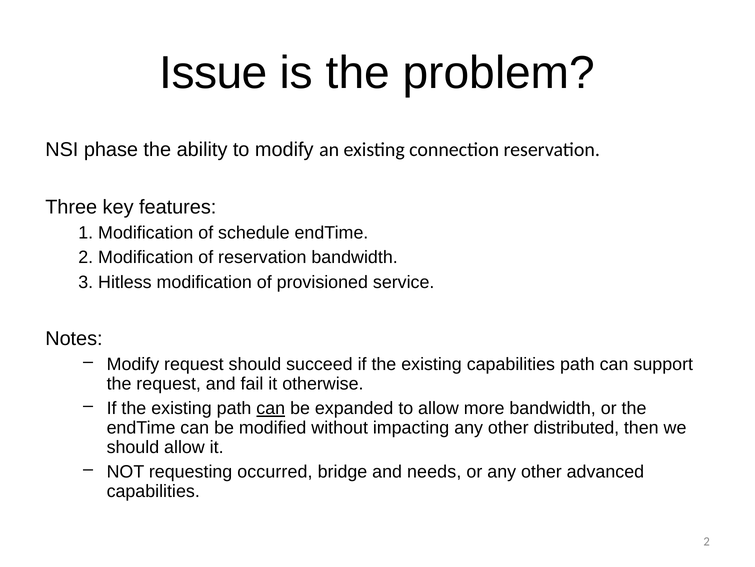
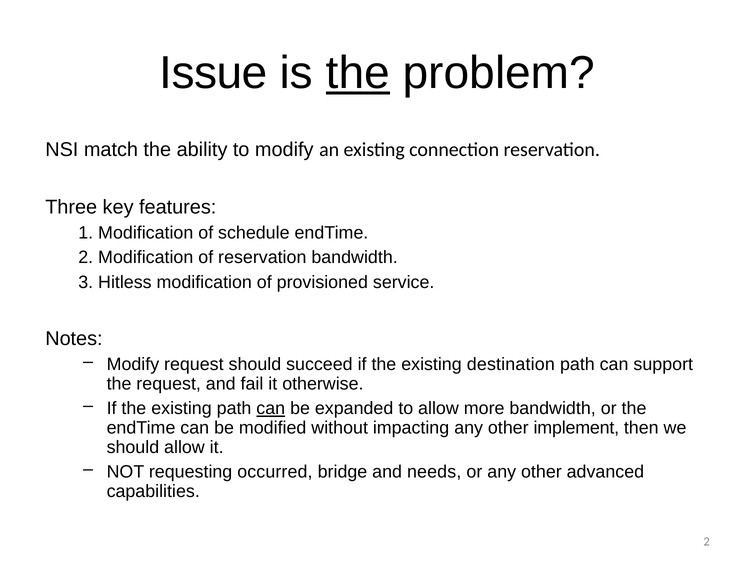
the at (358, 73) underline: none -> present
phase: phase -> match
existing capabilities: capabilities -> destination
distributed: distributed -> implement
